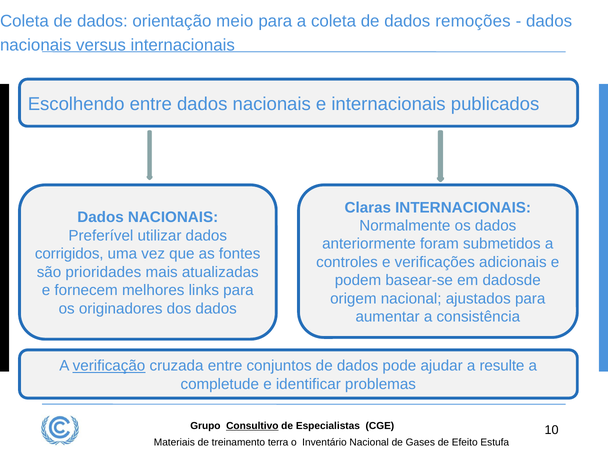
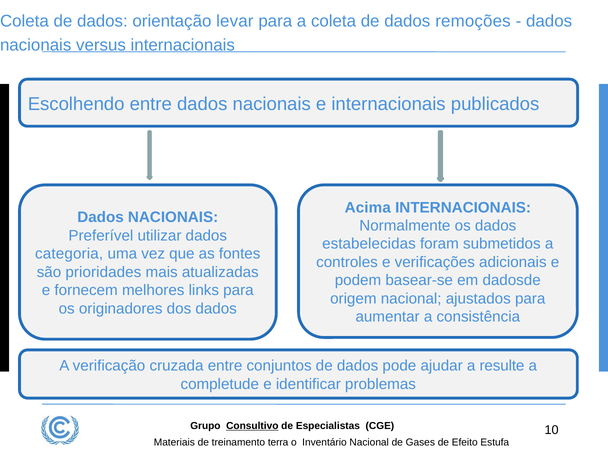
meio: meio -> levar
Claras: Claras -> Acima
anteriormente: anteriormente -> estabelecidas
corrigidos: corrigidos -> categoria
verificação underline: present -> none
